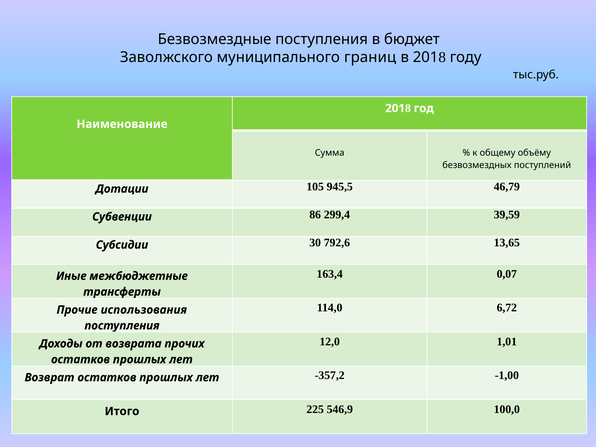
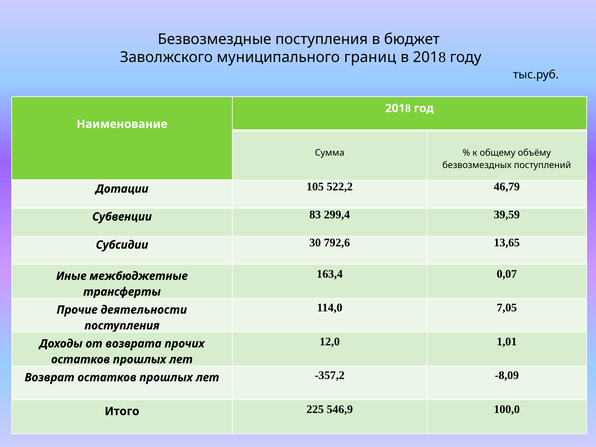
945,5: 945,5 -> 522,2
86: 86 -> 83
6,72: 6,72 -> 7,05
использования: использования -> деятельности
-1,00: -1,00 -> -8,09
